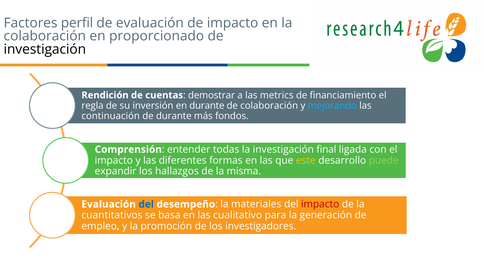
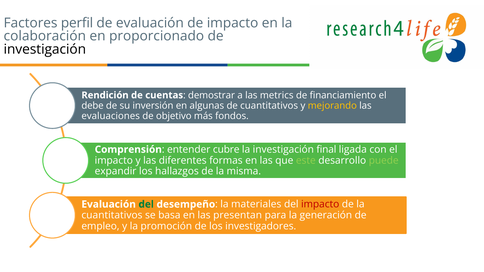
regla: regla -> debe
en durante: durante -> algunas
de colaboración: colaboración -> cuantitativos
mejorando colour: light blue -> yellow
continuación: continuación -> evaluaciones
de durante: durante -> objetivo
todas: todas -> cubre
este colour: yellow -> light green
del at (146, 204) colour: blue -> green
cualitativo: cualitativo -> presentan
